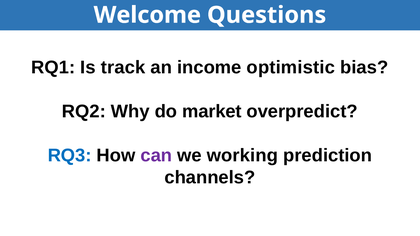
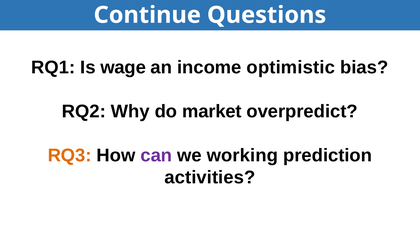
Welcome: Welcome -> Continue
track: track -> wage
RQ3 colour: blue -> orange
channels: channels -> activities
